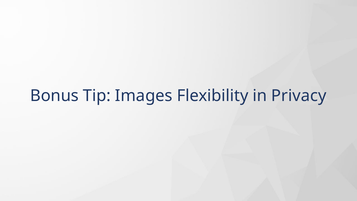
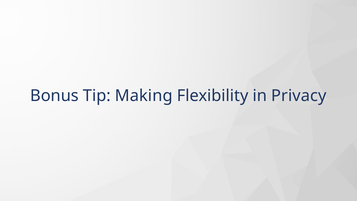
Images: Images -> Making
